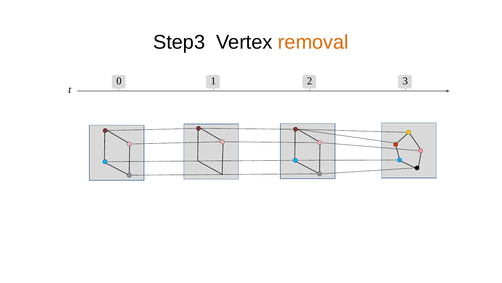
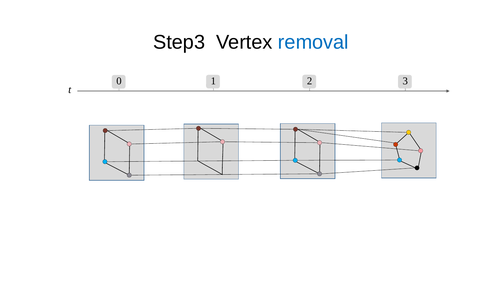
removal colour: orange -> blue
